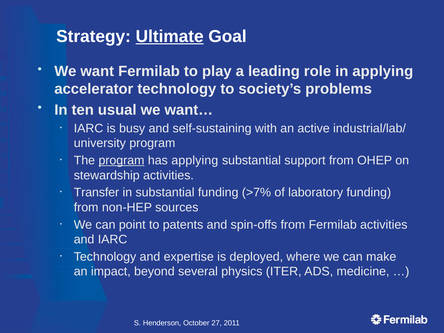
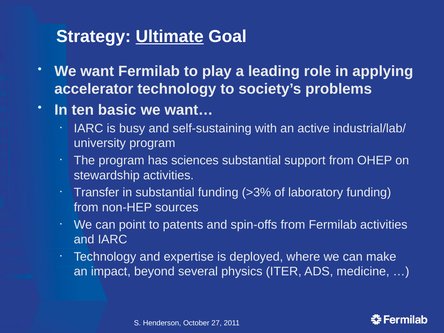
usual: usual -> basic
program at (121, 160) underline: present -> none
has applying: applying -> sciences
>7%: >7% -> >3%
